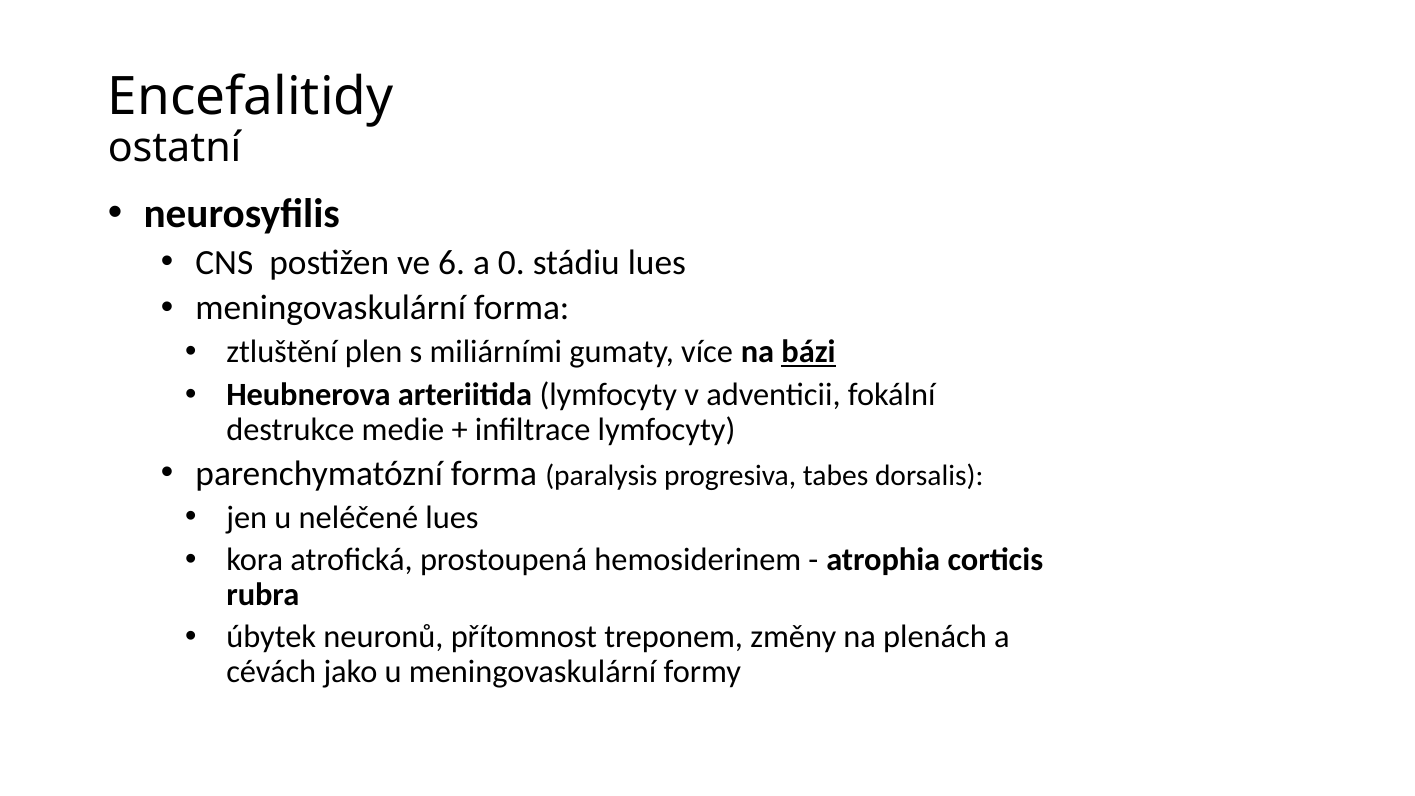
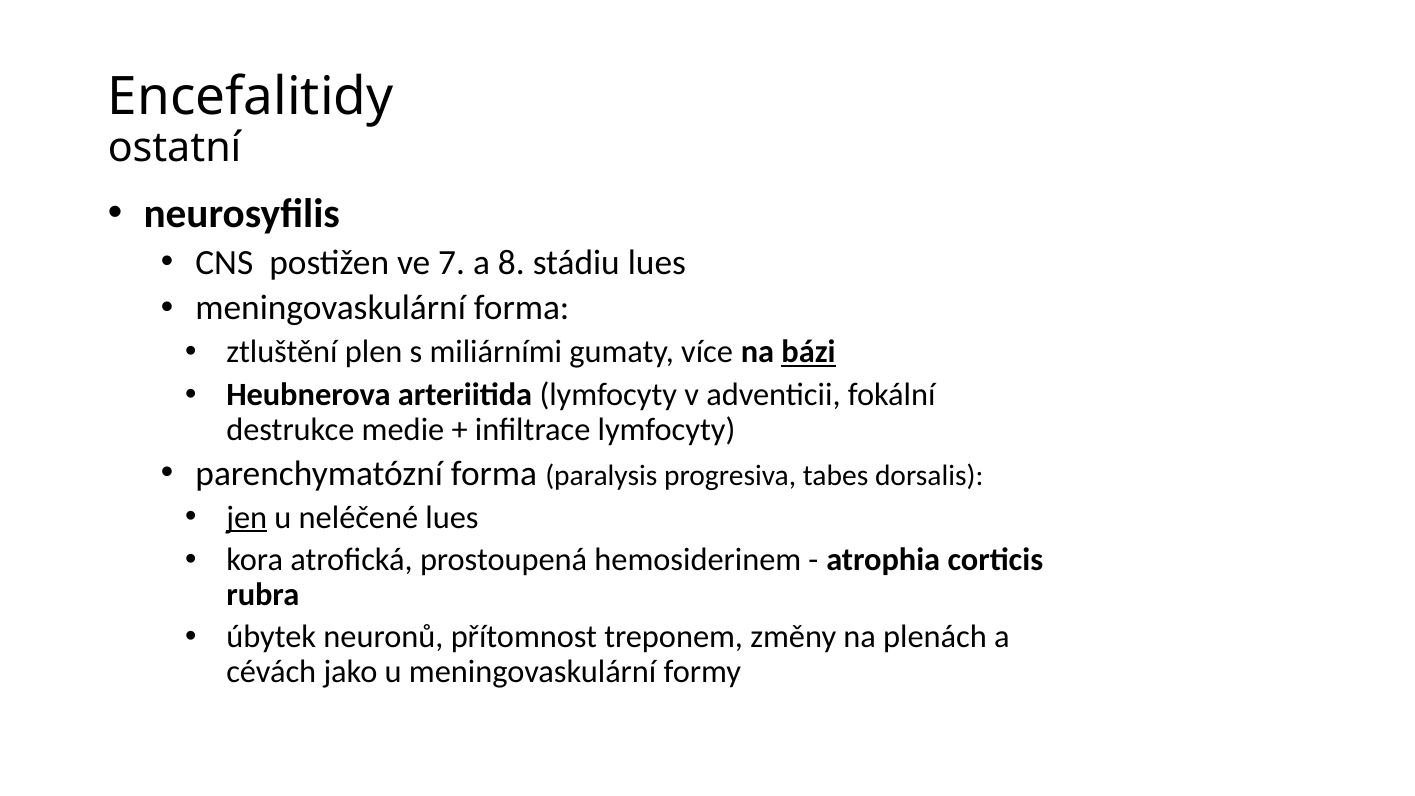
6: 6 -> 7
0: 0 -> 8
jen underline: none -> present
